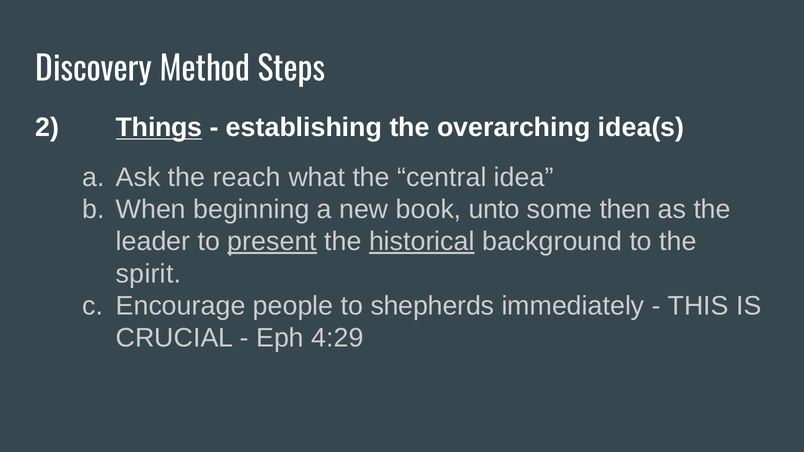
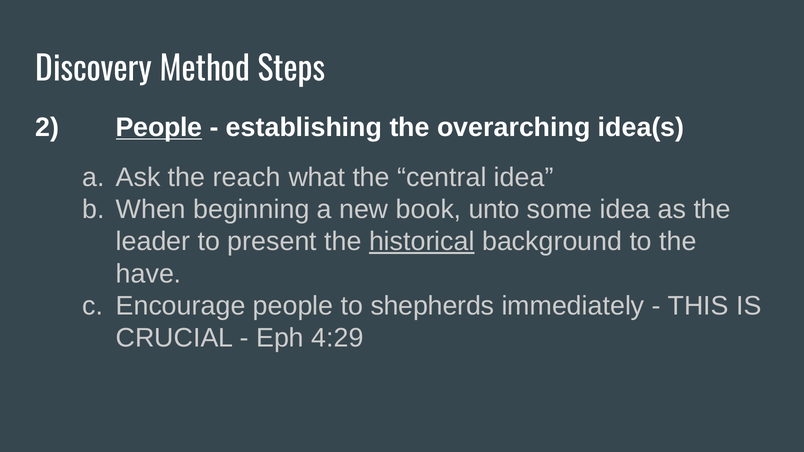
2 Things: Things -> People
some then: then -> idea
present underline: present -> none
spirit: spirit -> have
